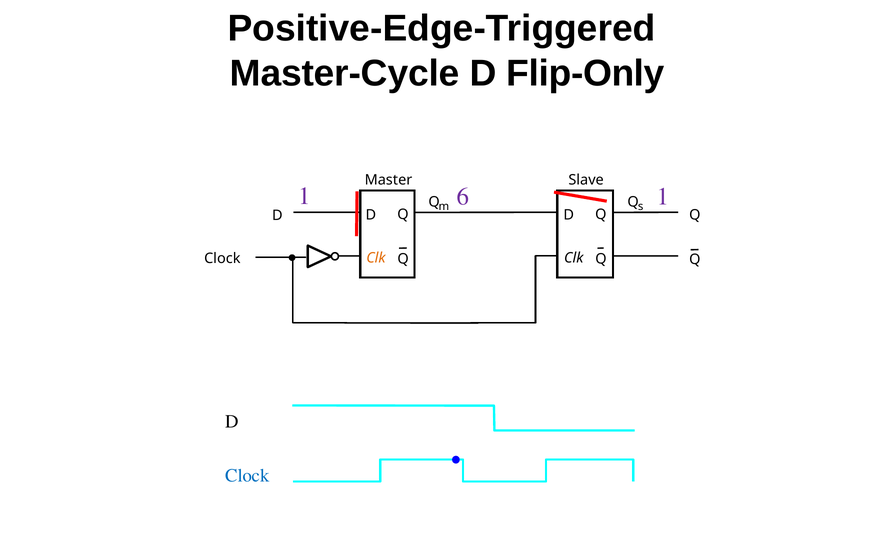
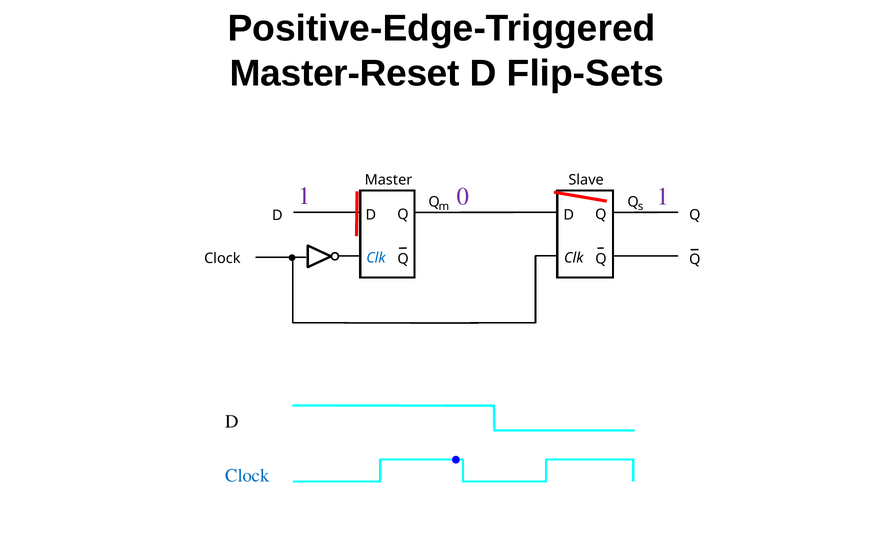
Master-Cycle: Master-Cycle -> Master-Reset
Flip-Only: Flip-Only -> Flip-Sets
6: 6 -> 0
Clk at (376, 258) colour: orange -> blue
